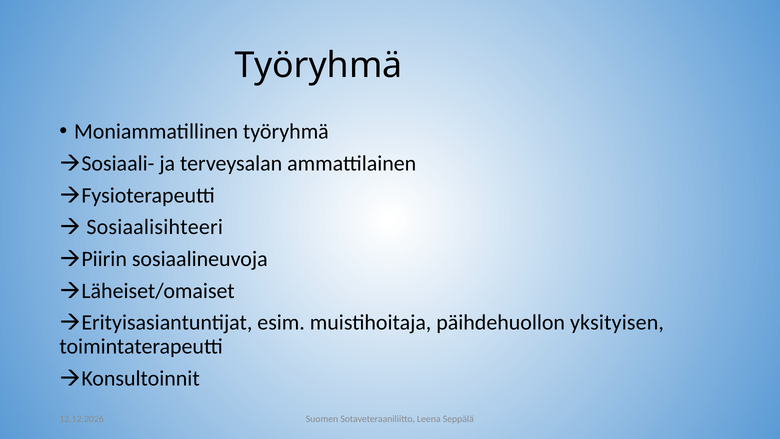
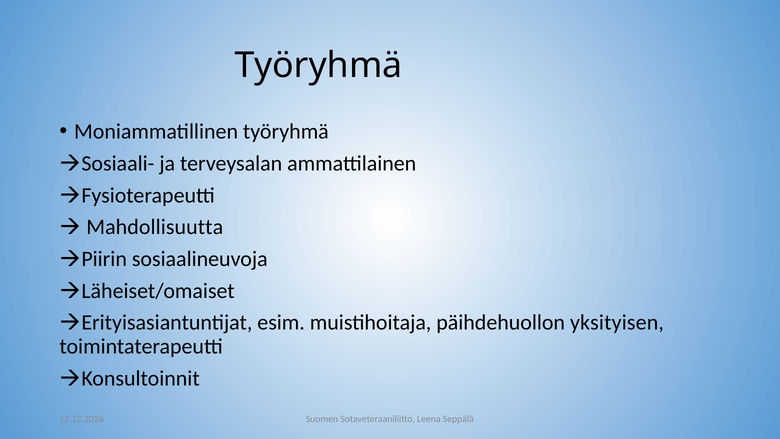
Sosiaalisihteeri: Sosiaalisihteeri -> Mahdollisuutta
